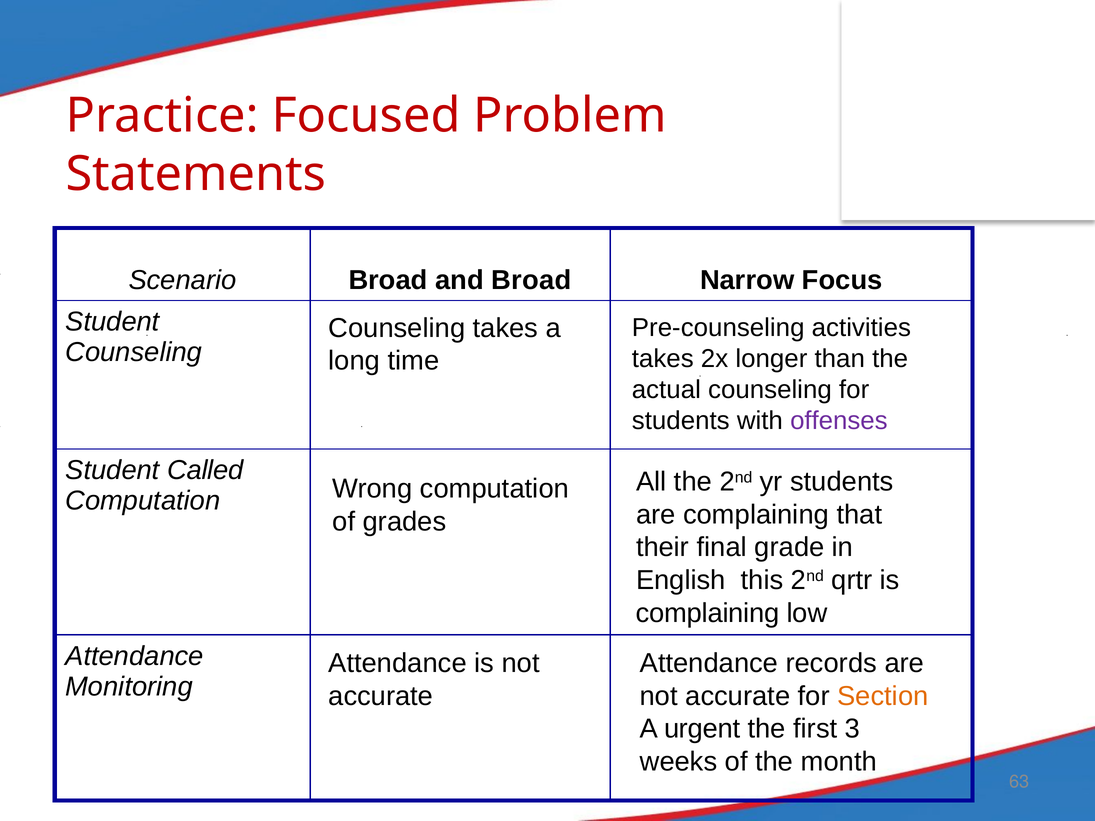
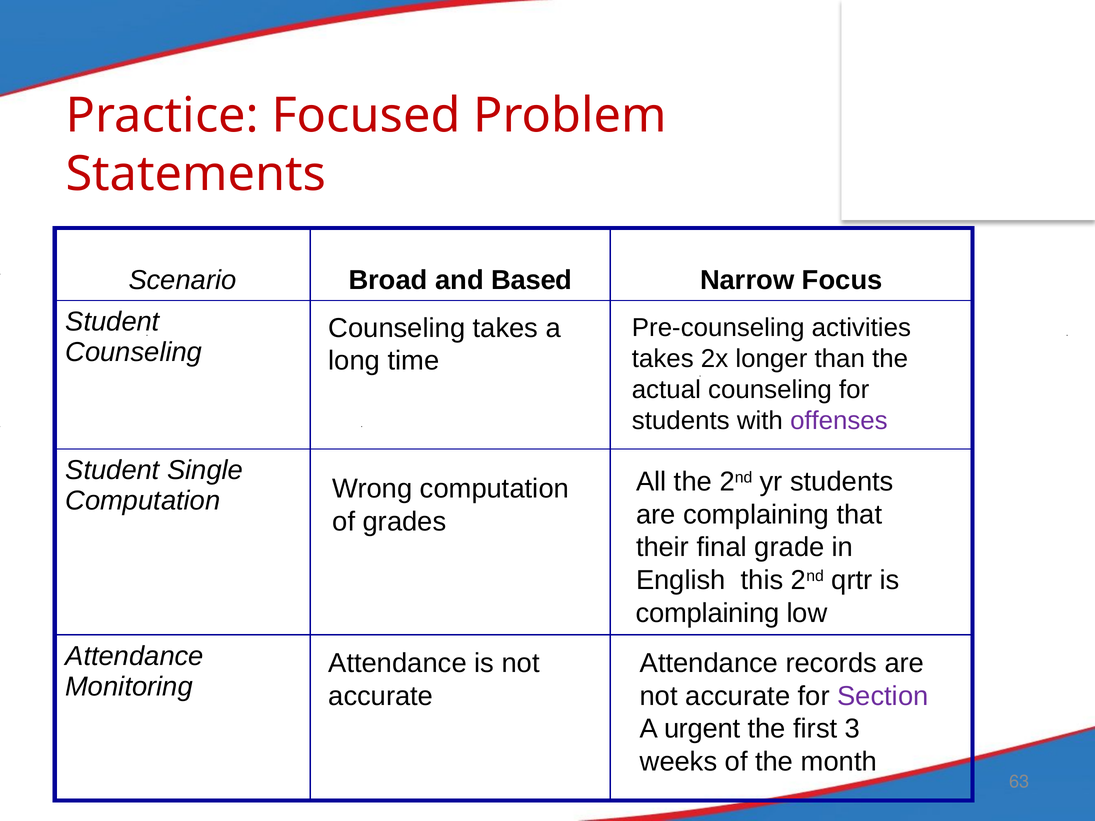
and Broad: Broad -> Based
Called: Called -> Single
Section colour: orange -> purple
